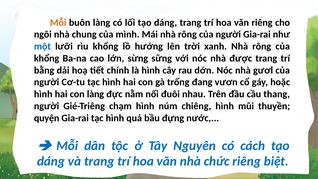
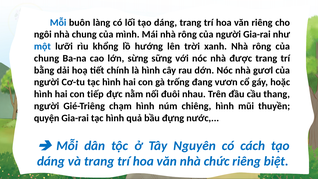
Mỗi at (58, 22) colour: orange -> blue
khổng at (47, 58): khổng -> chung
con làng: làng -> tiếp
